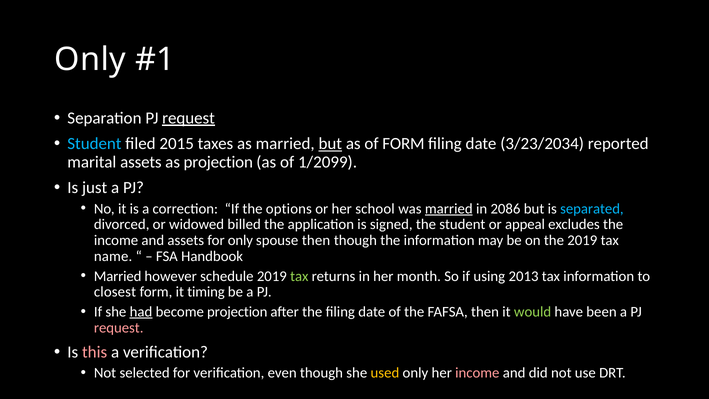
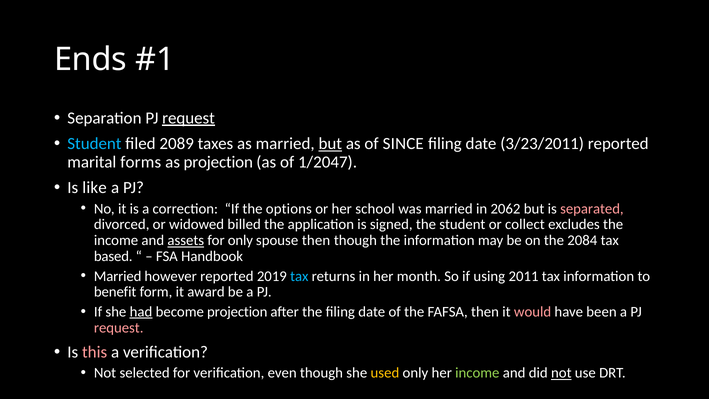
Only at (90, 60): Only -> Ends
2015: 2015 -> 2089
of FORM: FORM -> SINCE
3/23/2034: 3/23/2034 -> 3/23/2011
marital assets: assets -> forms
1/2099: 1/2099 -> 1/2047
just: just -> like
married at (449, 209) underline: present -> none
2086: 2086 -> 2062
separated colour: light blue -> pink
appeal: appeal -> collect
assets at (186, 240) underline: none -> present
the 2019: 2019 -> 2084
name: name -> based
however schedule: schedule -> reported
tax at (299, 276) colour: light green -> light blue
2013: 2013 -> 2011
closest: closest -> benefit
timing: timing -> award
would colour: light green -> pink
income at (477, 373) colour: pink -> light green
not at (561, 373) underline: none -> present
